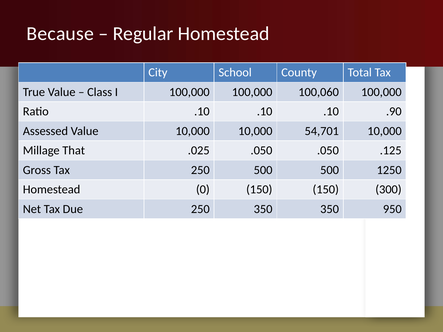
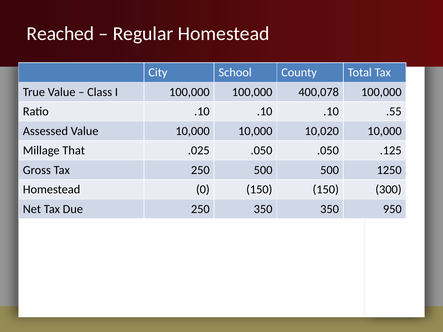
Because: Because -> Reached
100,060: 100,060 -> 400,078
.90: .90 -> .55
54,701: 54,701 -> 10,020
